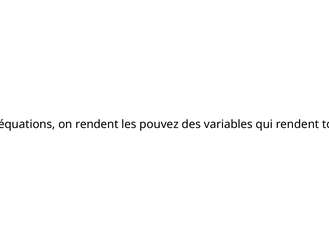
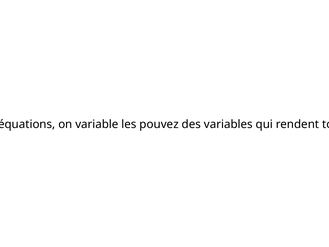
on rendent: rendent -> variable
